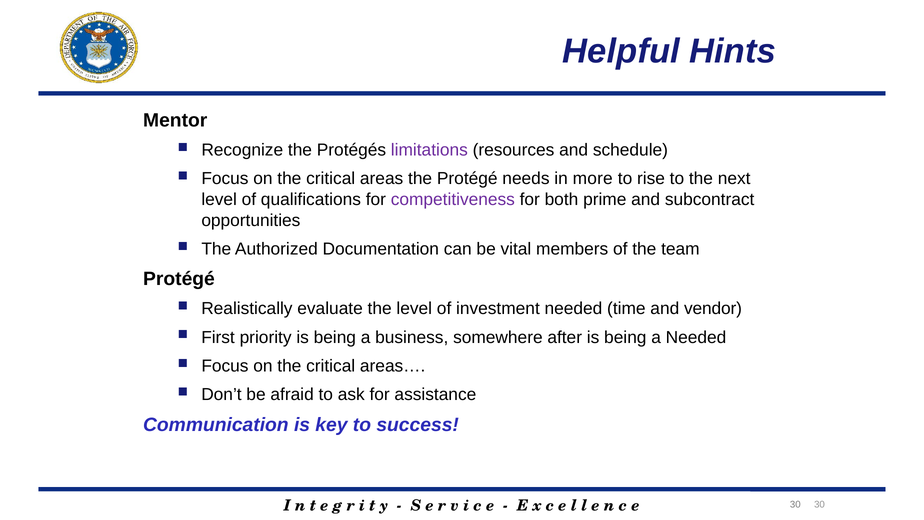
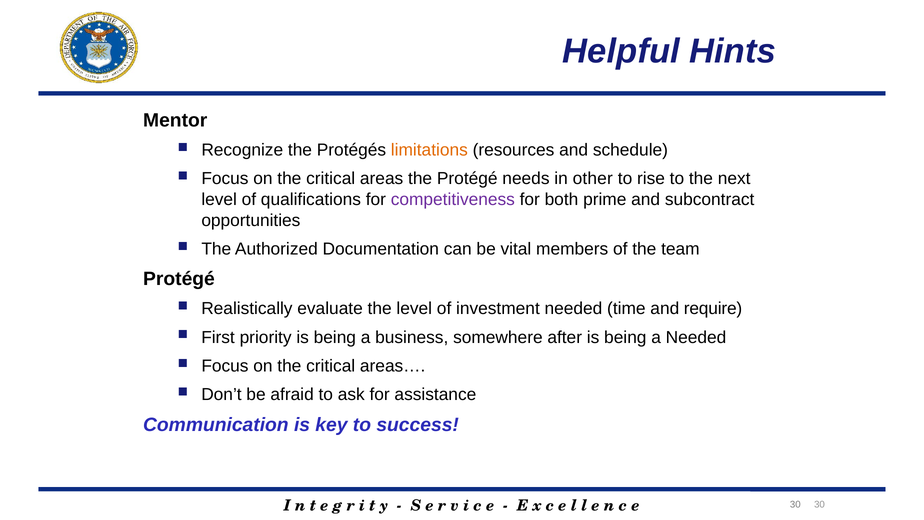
limitations colour: purple -> orange
more: more -> other
vendor: vendor -> require
